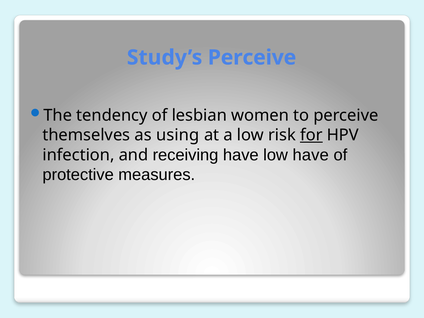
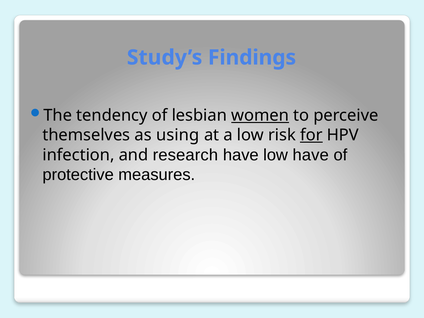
Study’s Perceive: Perceive -> Findings
women underline: none -> present
receiving: receiving -> research
